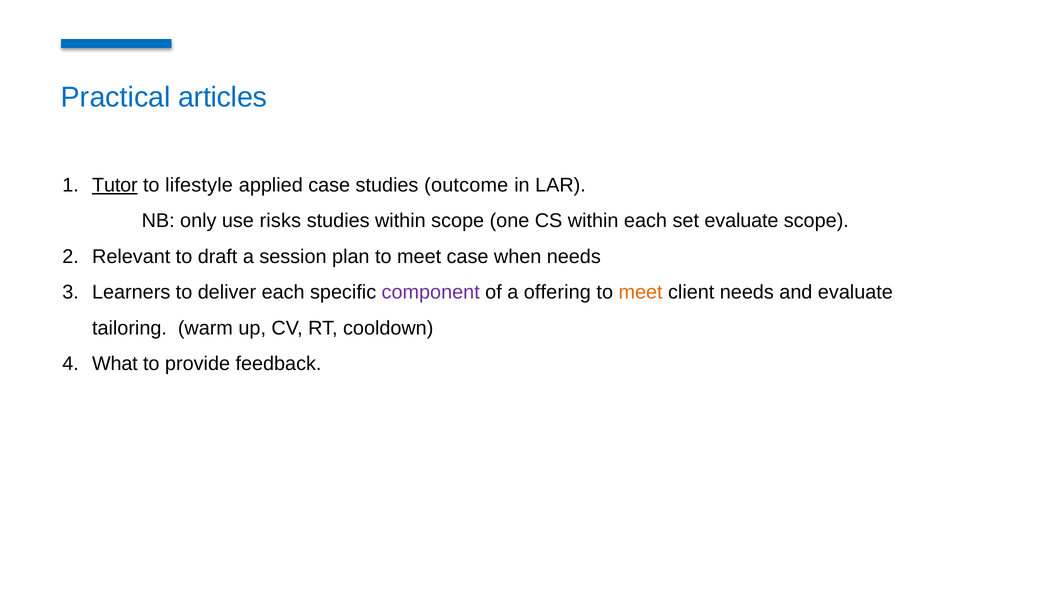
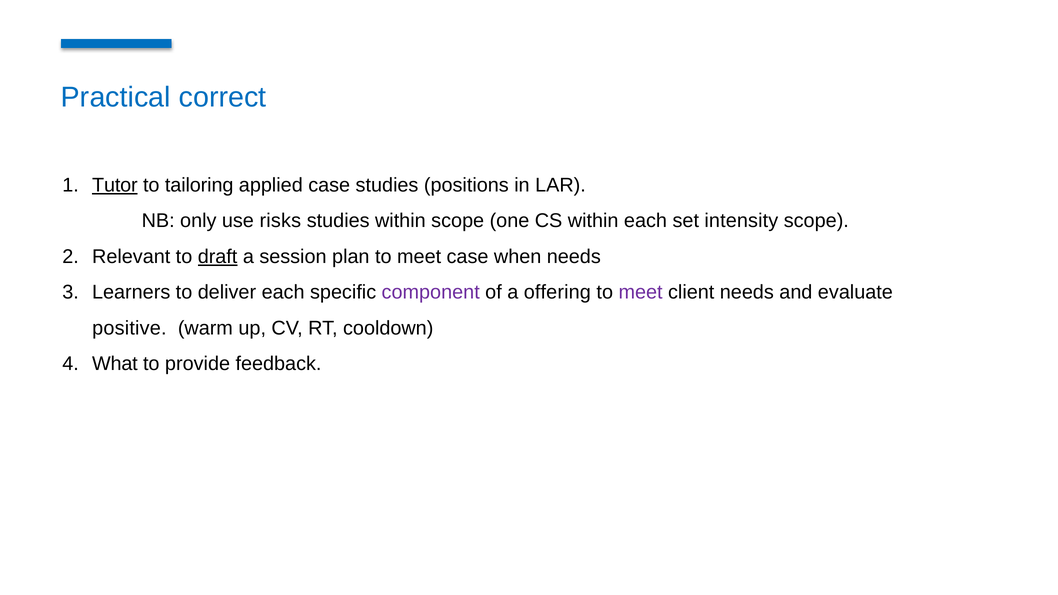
articles: articles -> correct
lifestyle: lifestyle -> tailoring
outcome: outcome -> positions
set evaluate: evaluate -> intensity
draft underline: none -> present
meet at (641, 292) colour: orange -> purple
tailoring: tailoring -> positive
